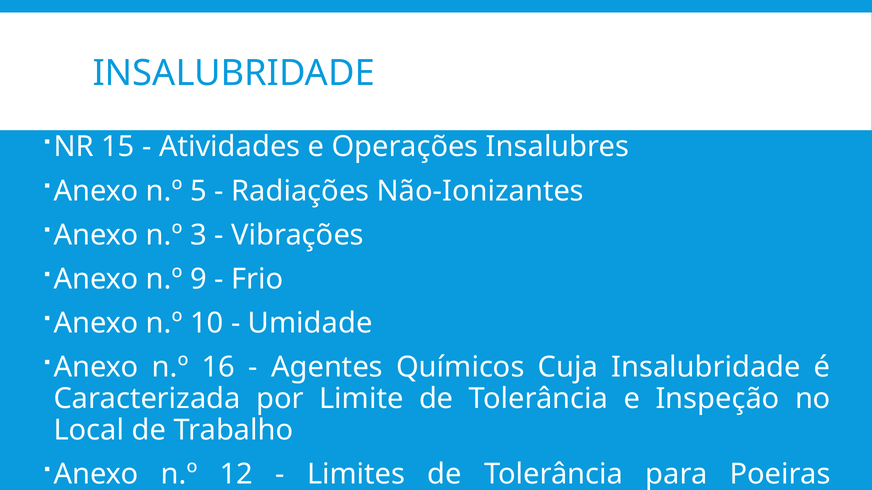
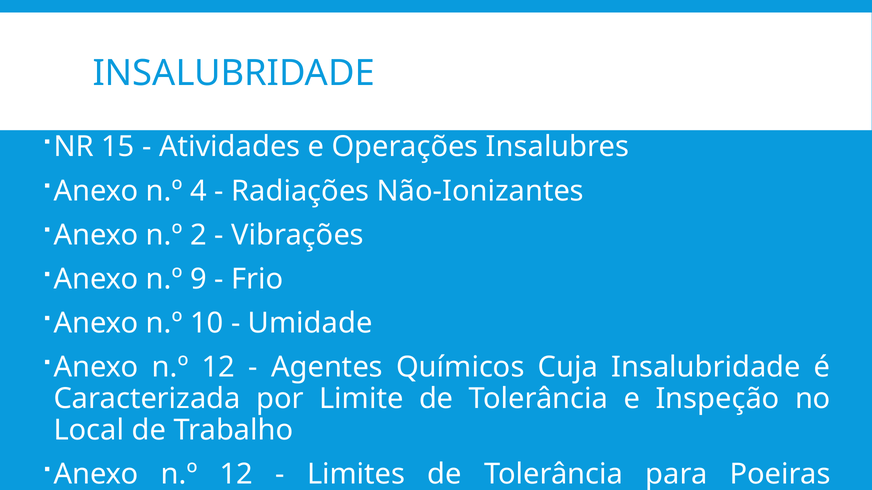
5: 5 -> 4
3: 3 -> 2
16 at (218, 368): 16 -> 12
